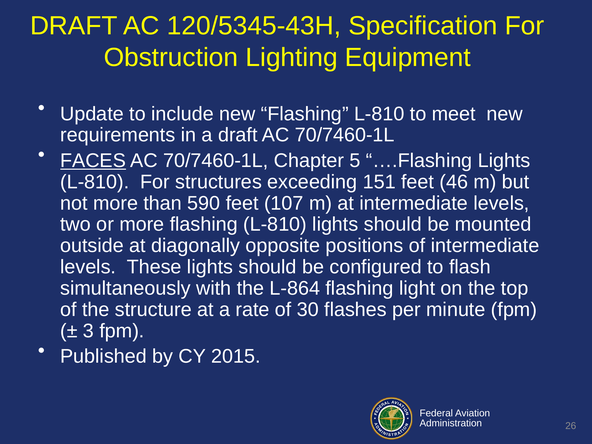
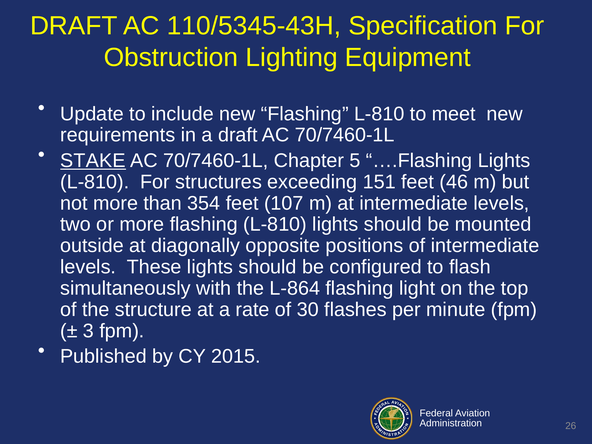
120/5345-43H: 120/5345-43H -> 110/5345-43H
FACES: FACES -> STAKE
590: 590 -> 354
